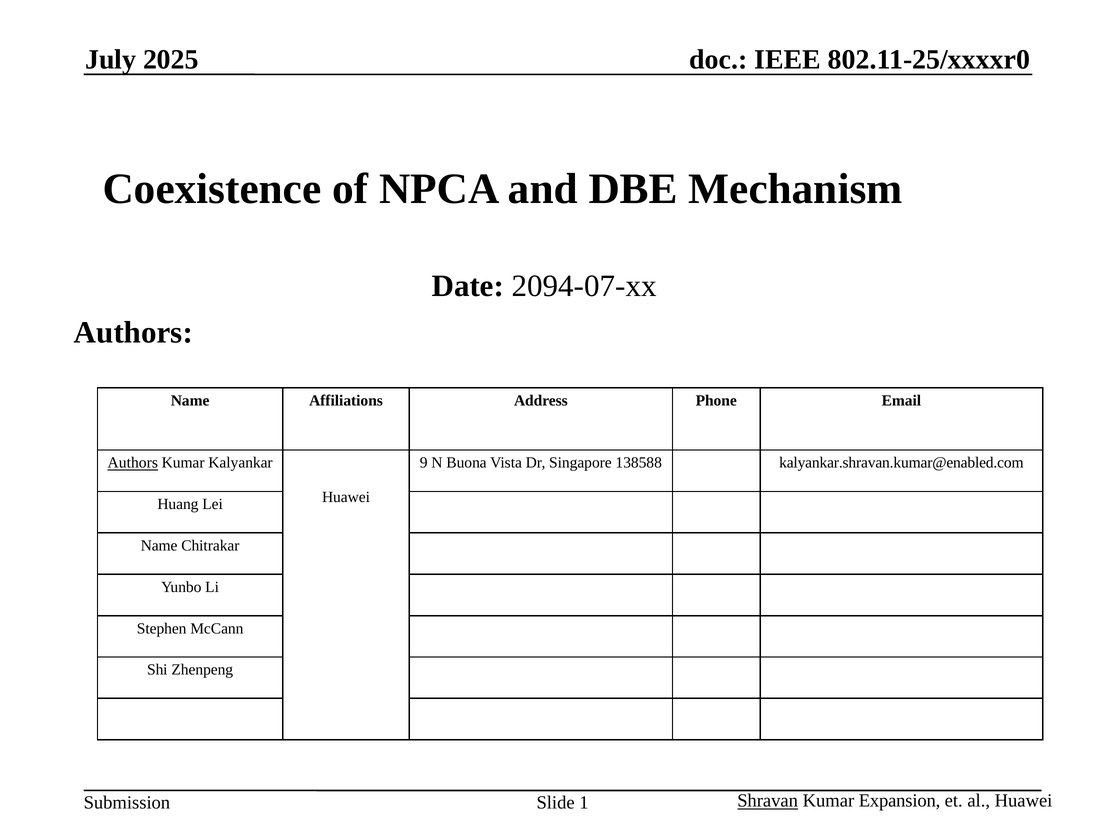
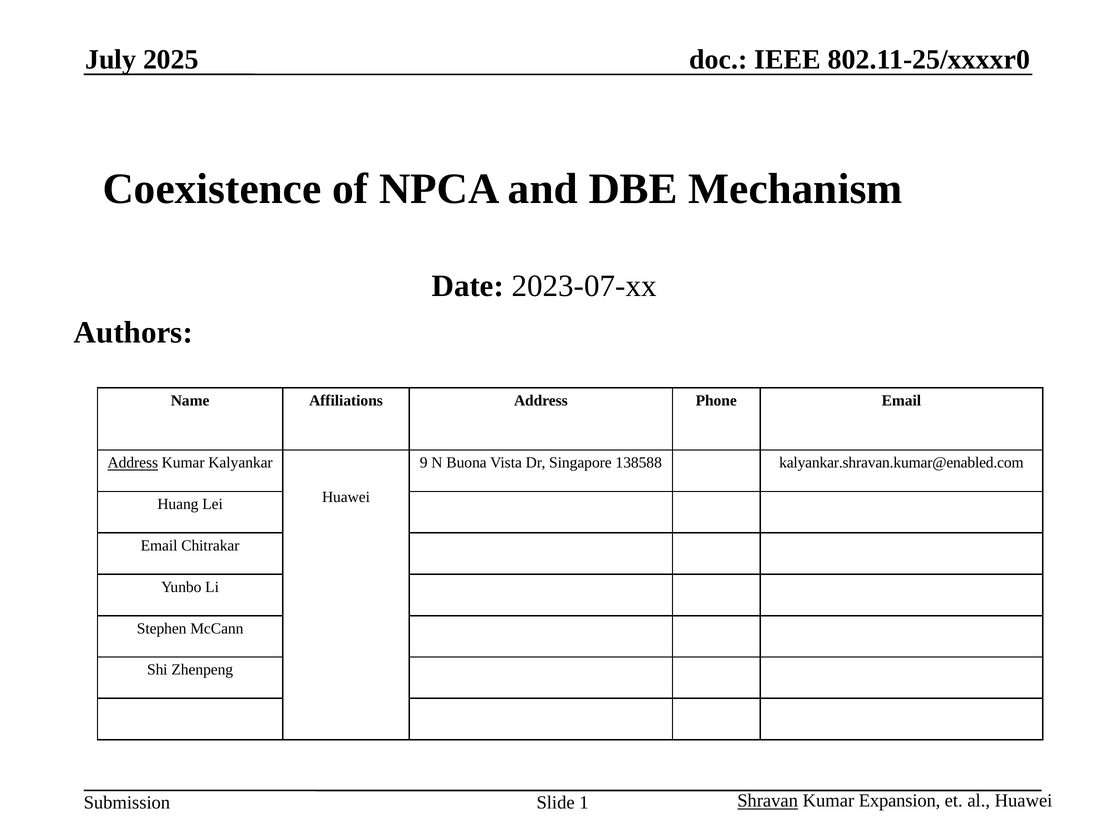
2094-07-xx: 2094-07-xx -> 2023-07-xx
Authors at (133, 463): Authors -> Address
Name at (159, 546): Name -> Email
